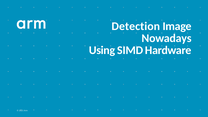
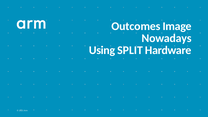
Detection: Detection -> Outcomes
SIMD: SIMD -> SPLIT
